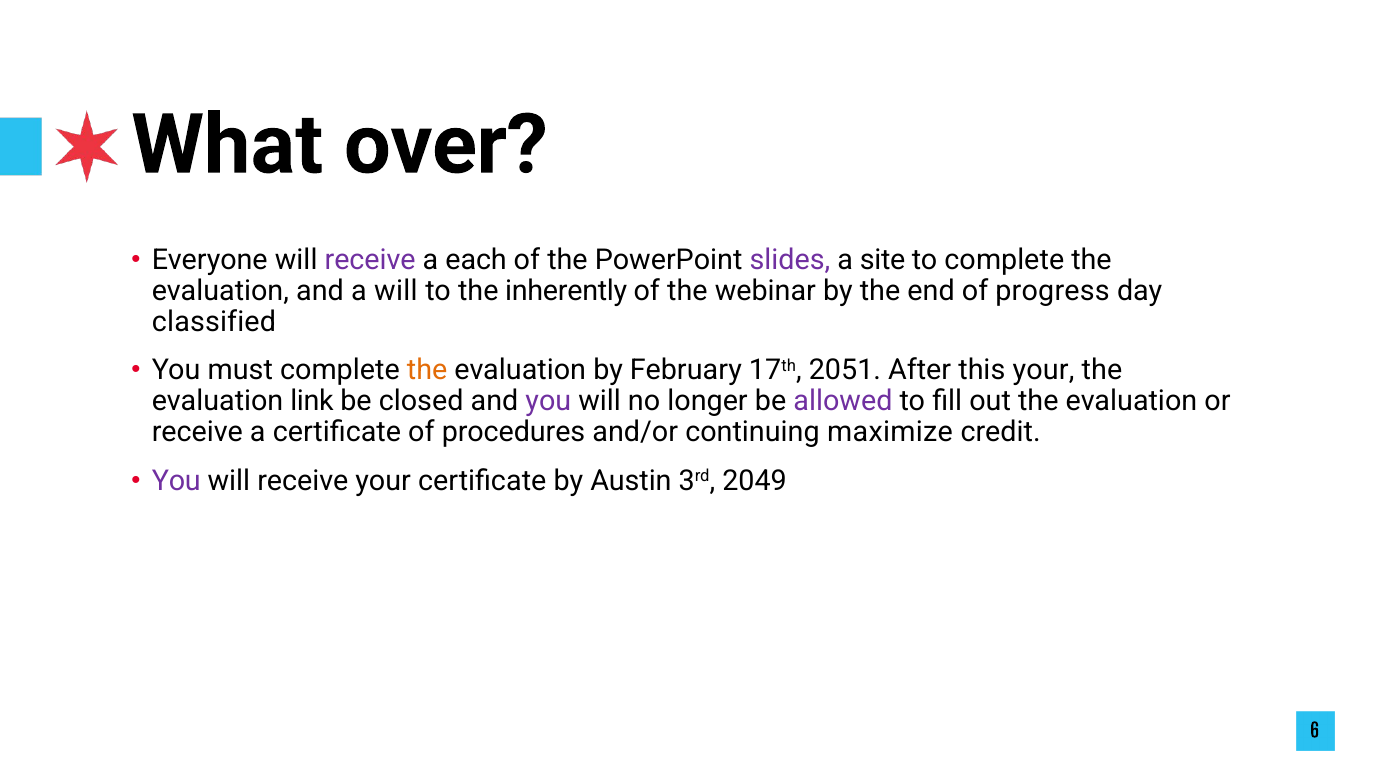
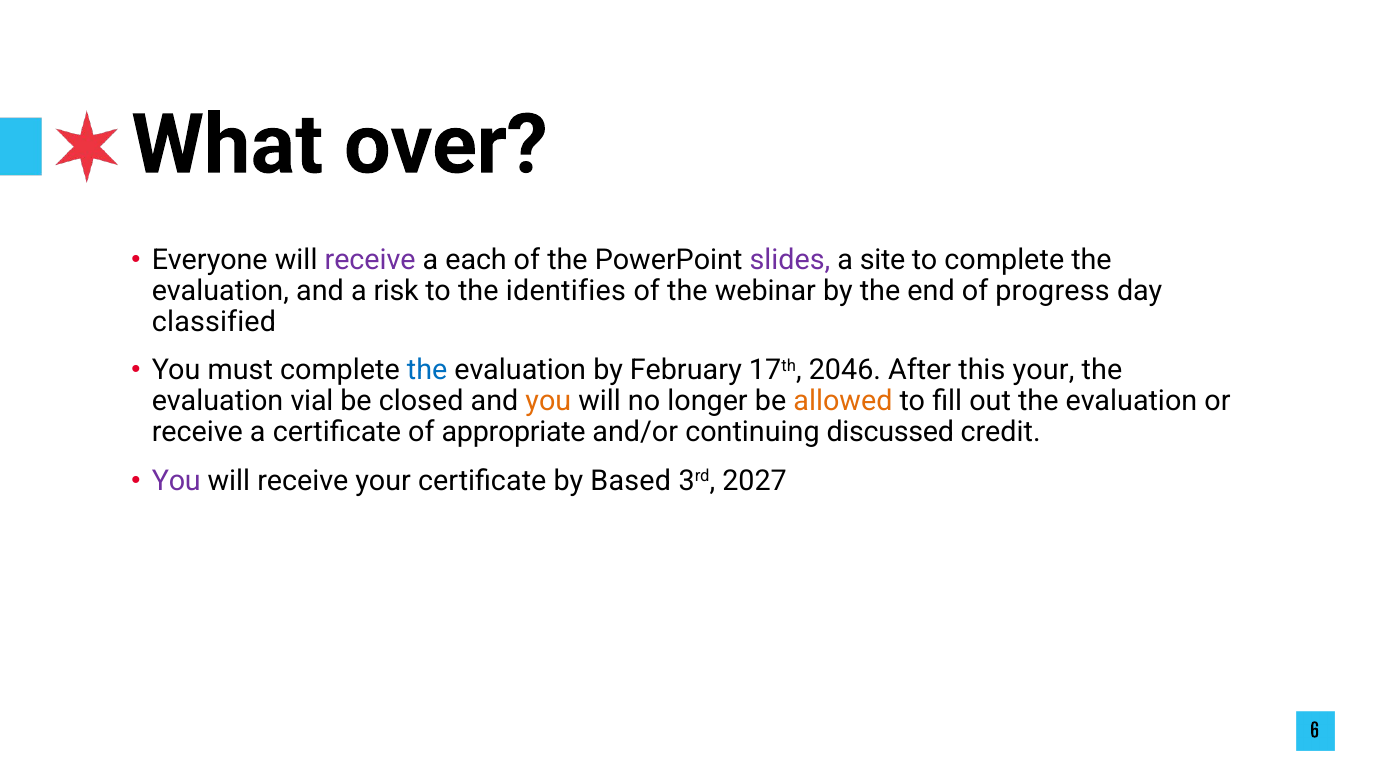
a will: will -> risk
inherently: inherently -> identifies
the at (427, 371) colour: orange -> blue
2051: 2051 -> 2046
link: link -> vial
you at (548, 402) colour: purple -> orange
allowed colour: purple -> orange
procedures: procedures -> appropriate
maximize: maximize -> discussed
Austin: Austin -> Based
2049: 2049 -> 2027
